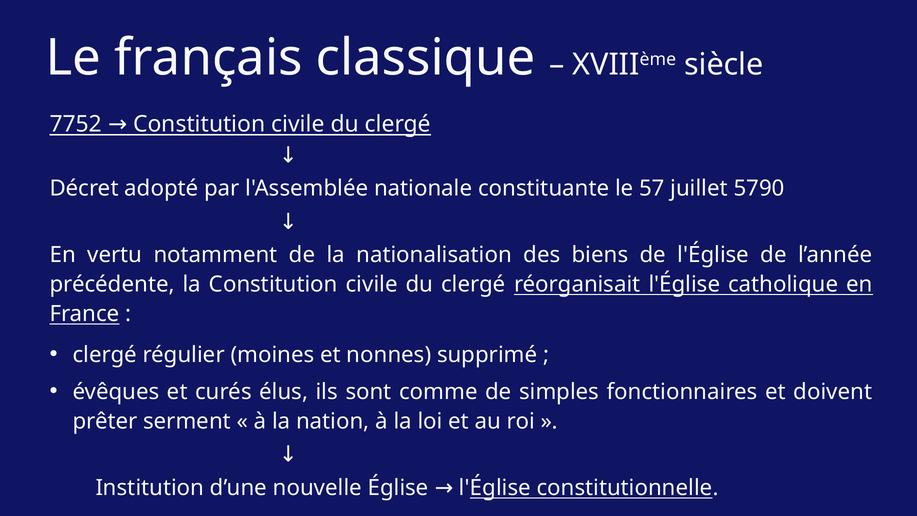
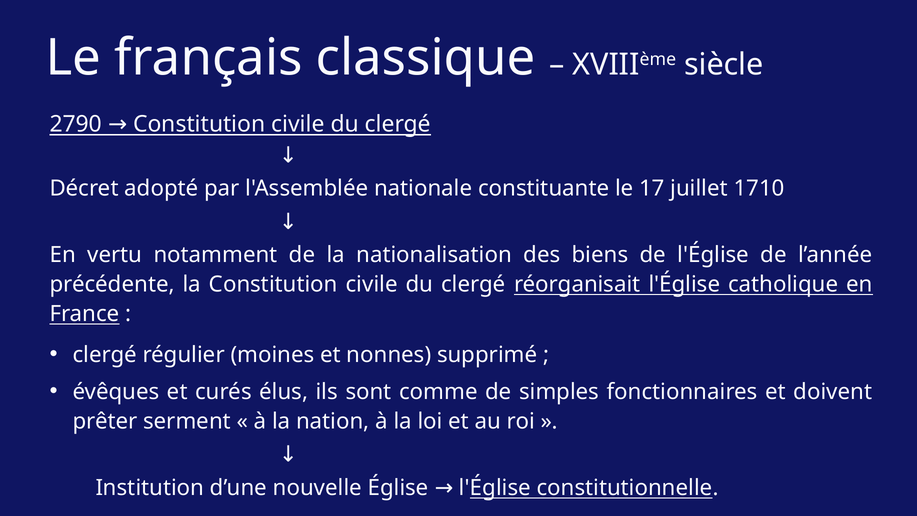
7752: 7752 -> 2790
57: 57 -> 17
5790: 5790 -> 1710
